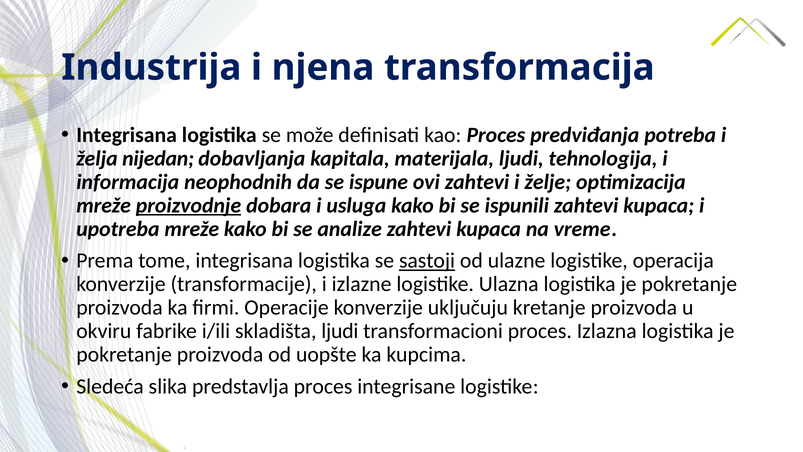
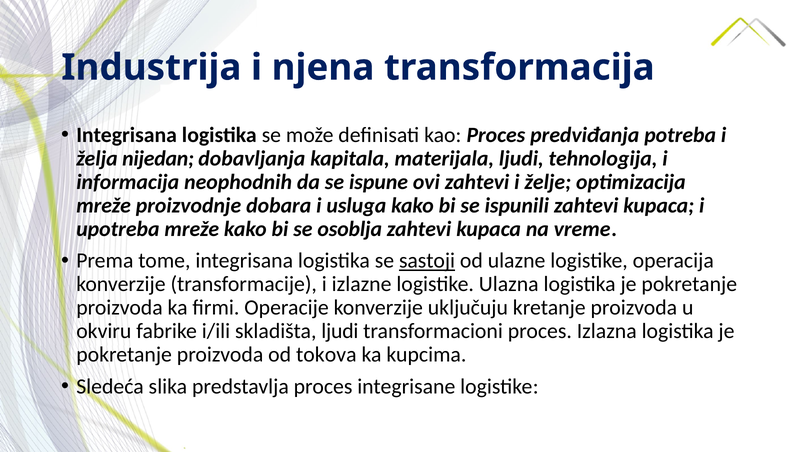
proizvodnje underline: present -> none
analize: analize -> osoblja
uopšte: uopšte -> tokova
